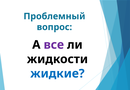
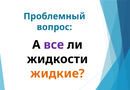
жидкие colour: blue -> orange
